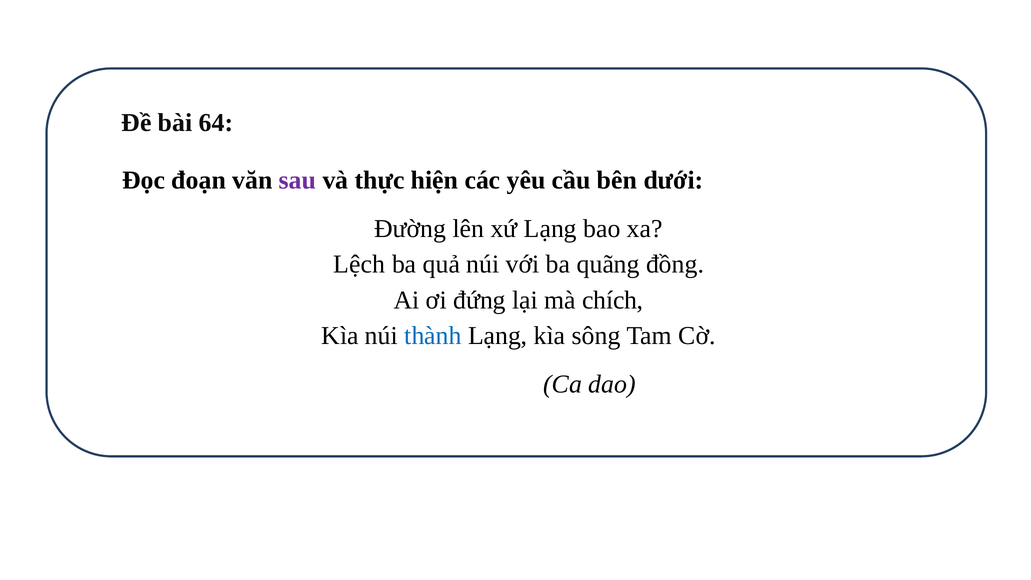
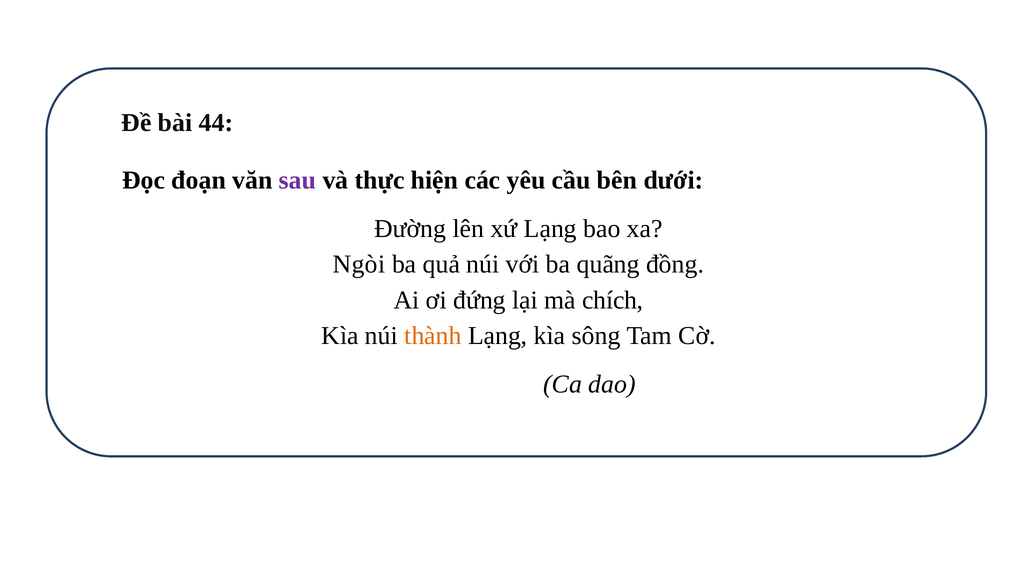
64: 64 -> 44
Lệch: Lệch -> Ngòi
thành colour: blue -> orange
